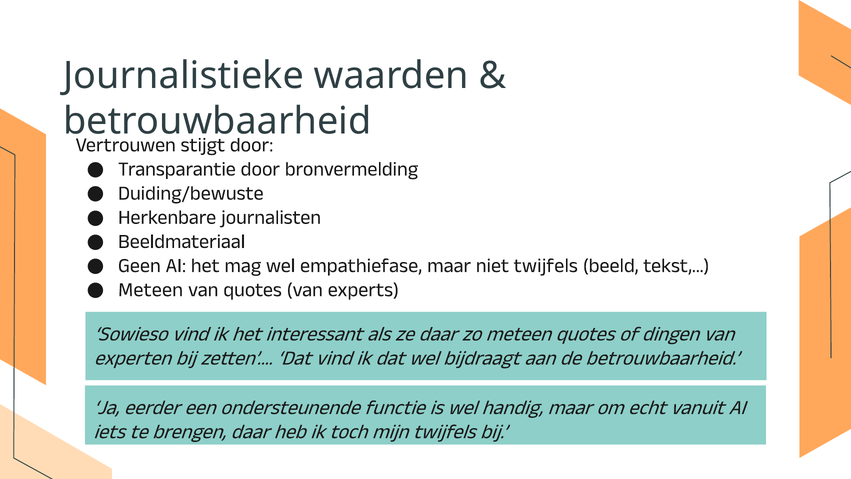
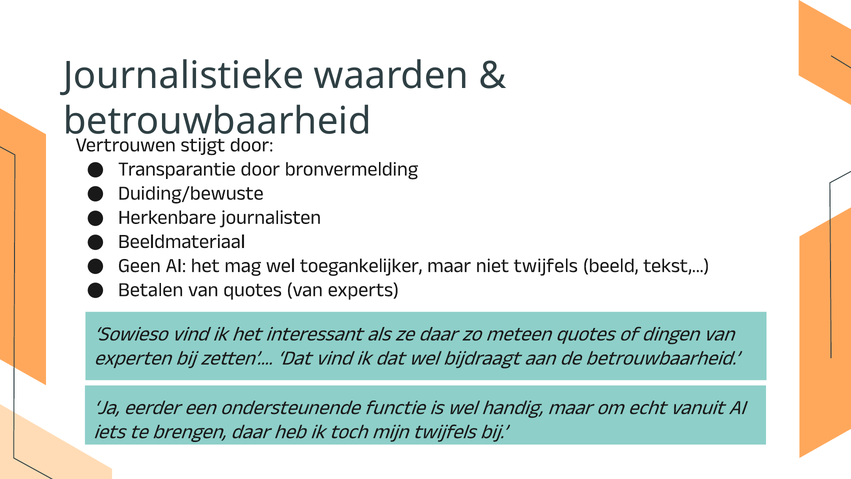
empathiefase: empathiefase -> toegankelijker
Meteen at (151, 289): Meteen -> Betalen
